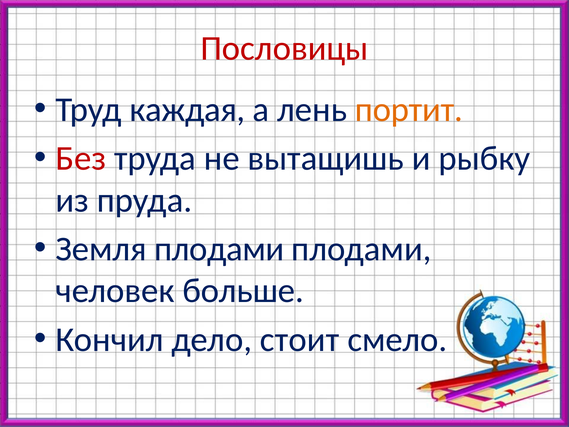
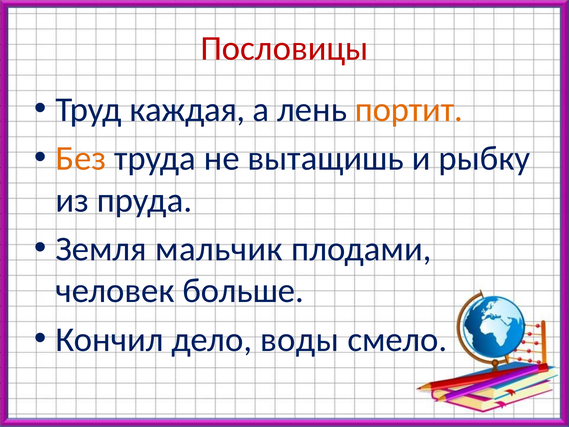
Без colour: red -> orange
Земля плодами: плодами -> мальчик
стоит: стоит -> воды
